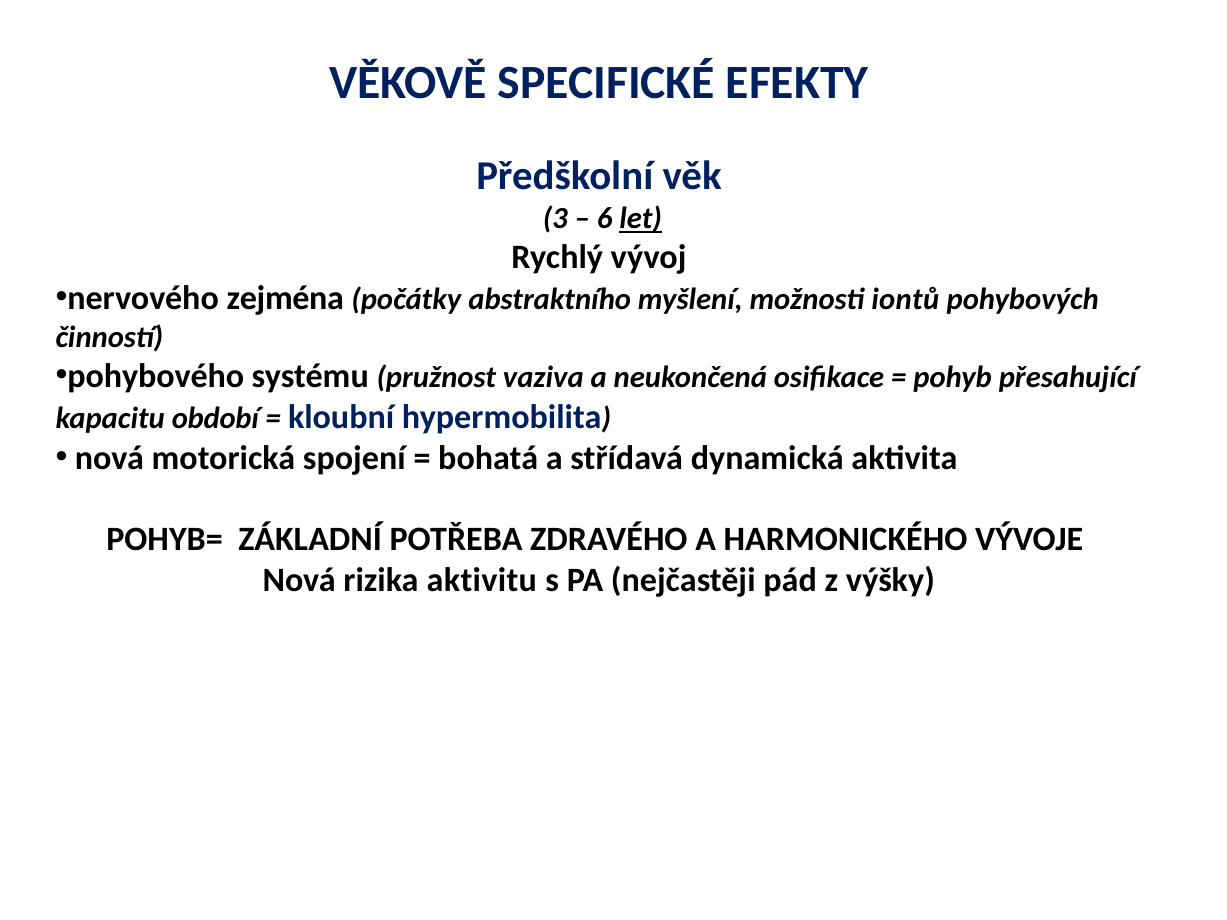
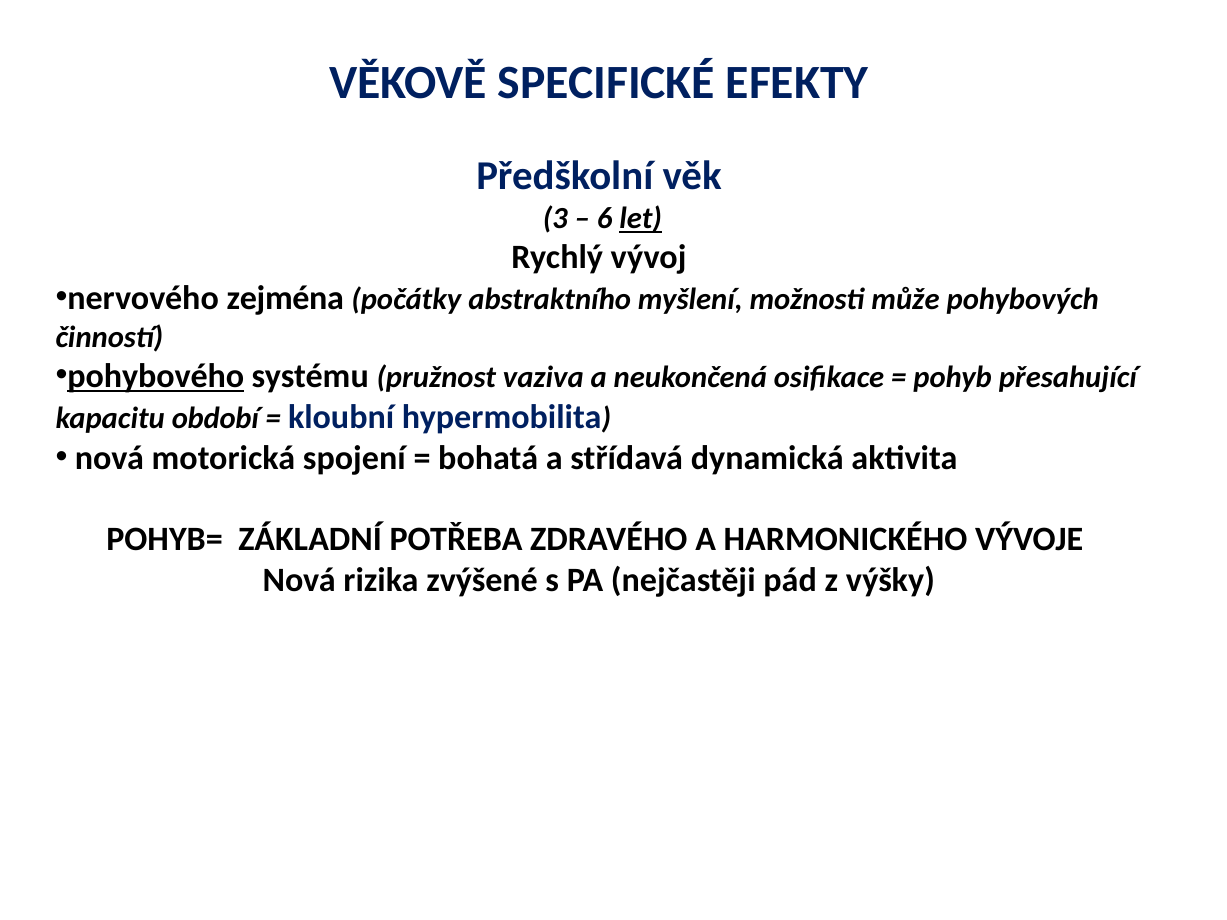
iontů: iontů -> může
pohybového underline: none -> present
aktivitu: aktivitu -> zvýšené
